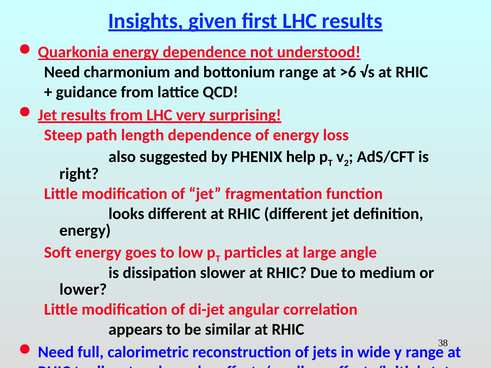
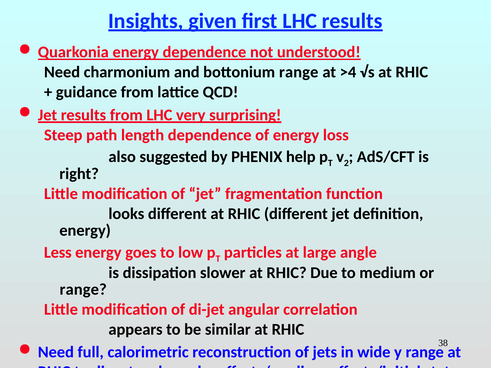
>6: >6 -> >4
Soft: Soft -> Less
lower at (83, 290): lower -> range
